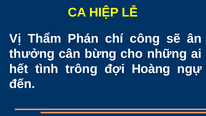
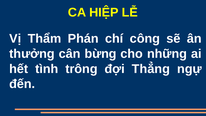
Hoàng: Hoàng -> Thẳng
